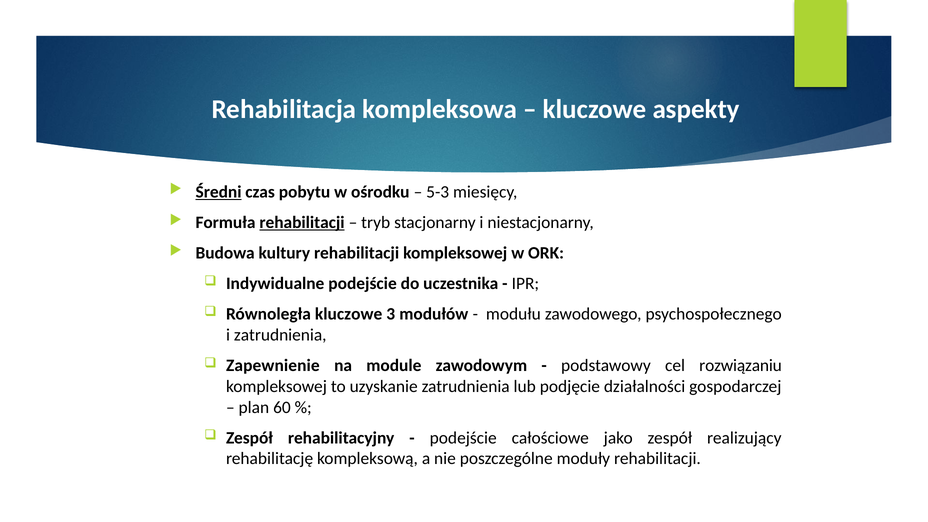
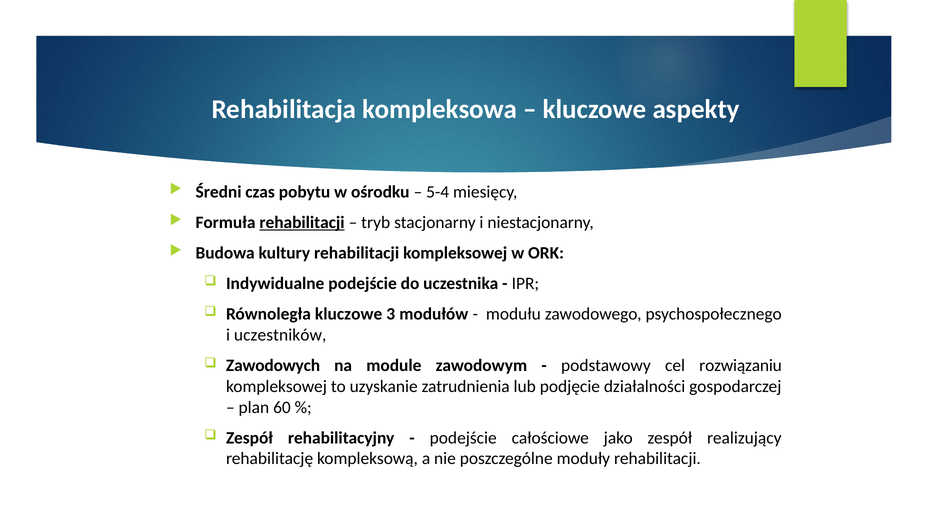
Średni underline: present -> none
5-3: 5-3 -> 5-4
i zatrudnienia: zatrudnienia -> uczestników
Zapewnienie: Zapewnienie -> Zawodowych
